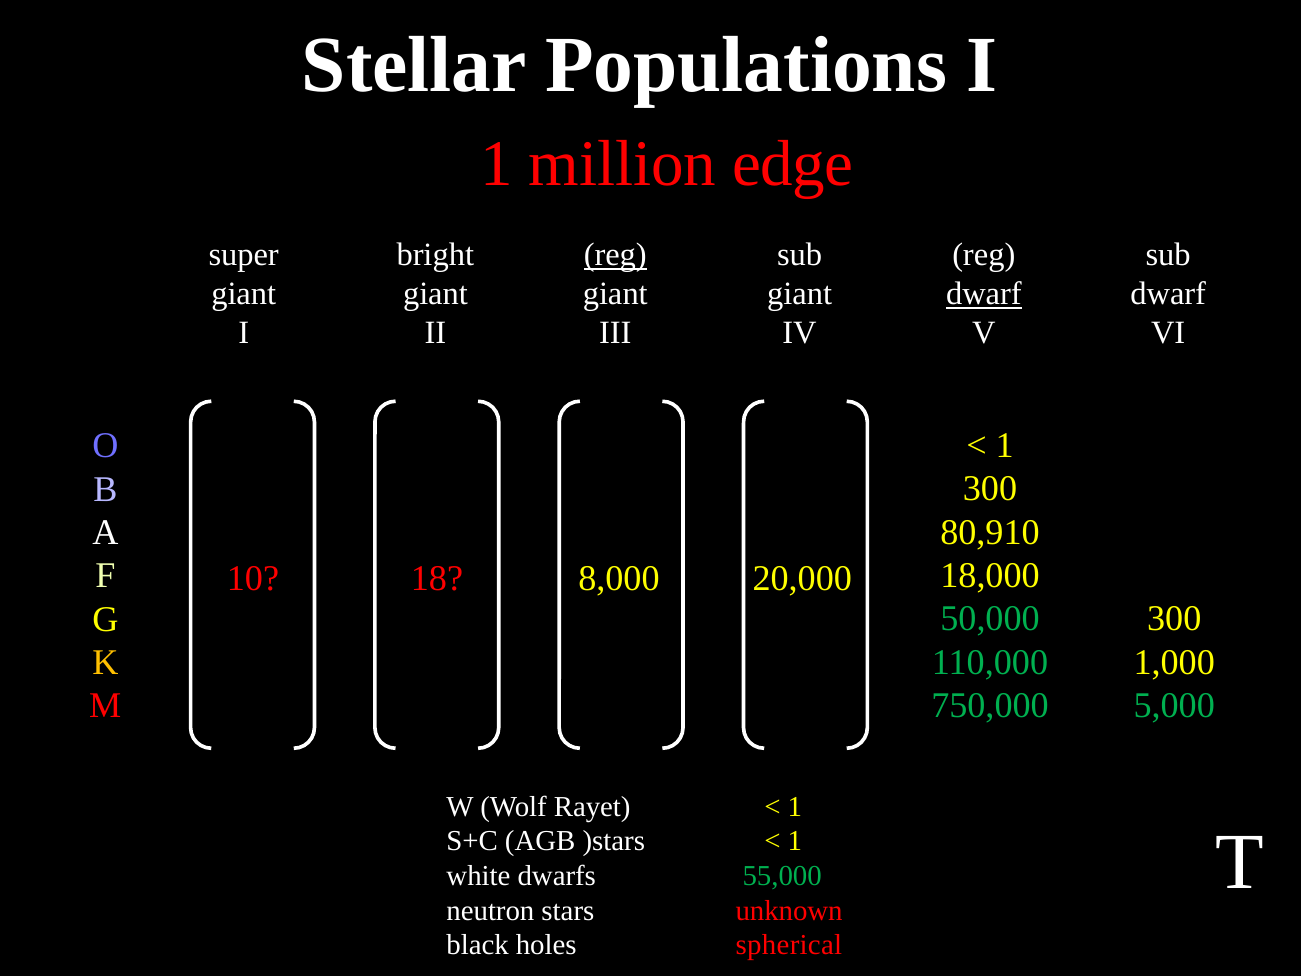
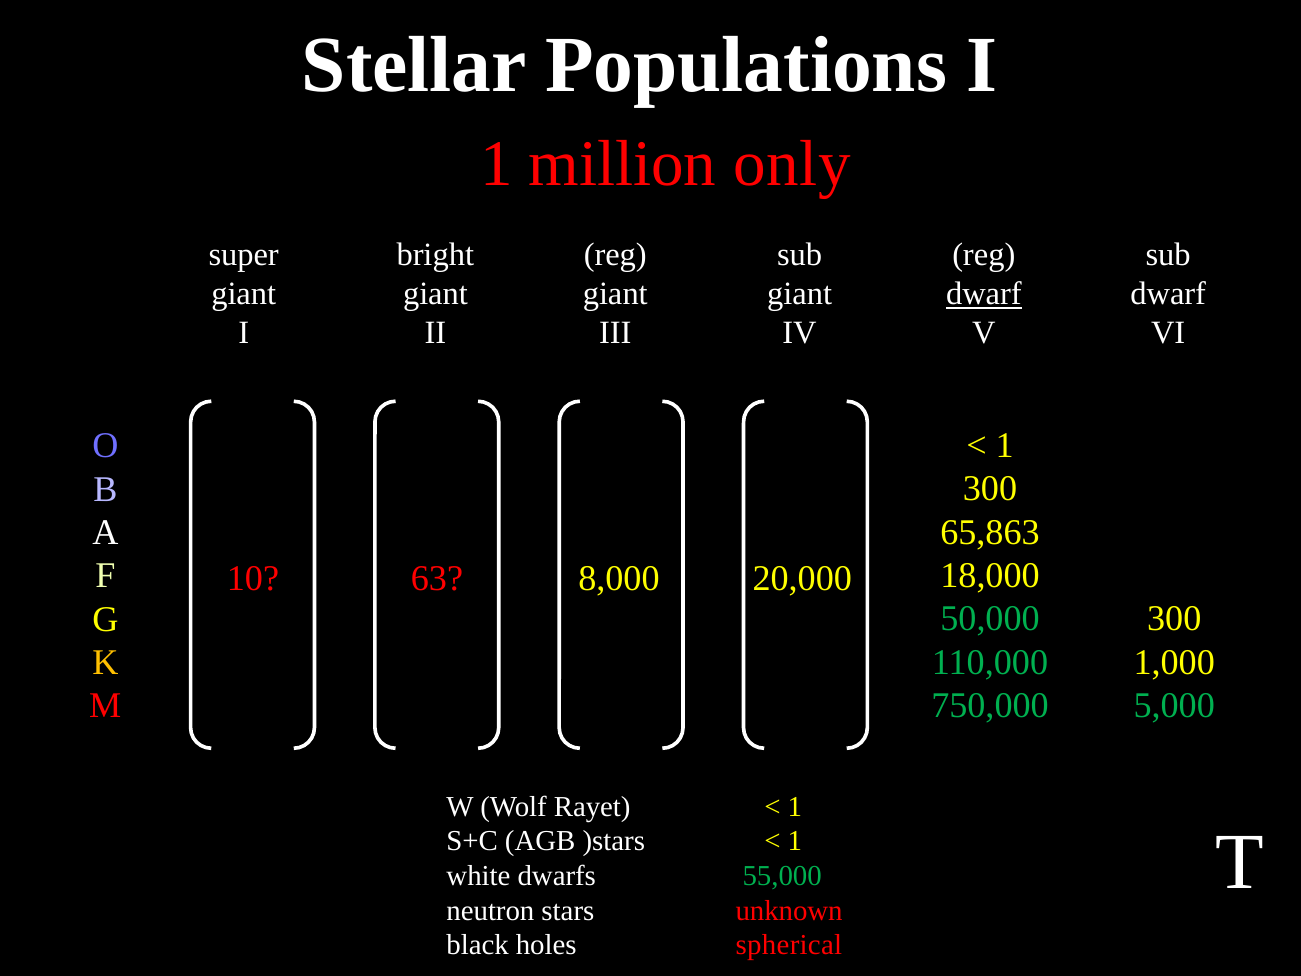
edge: edge -> only
reg at (615, 254) underline: present -> none
80,910: 80,910 -> 65,863
18: 18 -> 63
